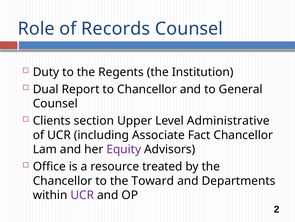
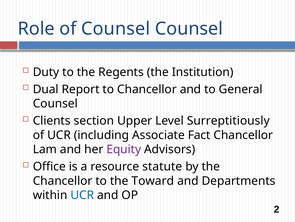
of Records: Records -> Counsel
Administrative: Administrative -> Surreptitiously
treated: treated -> statute
UCR at (82, 195) colour: purple -> blue
